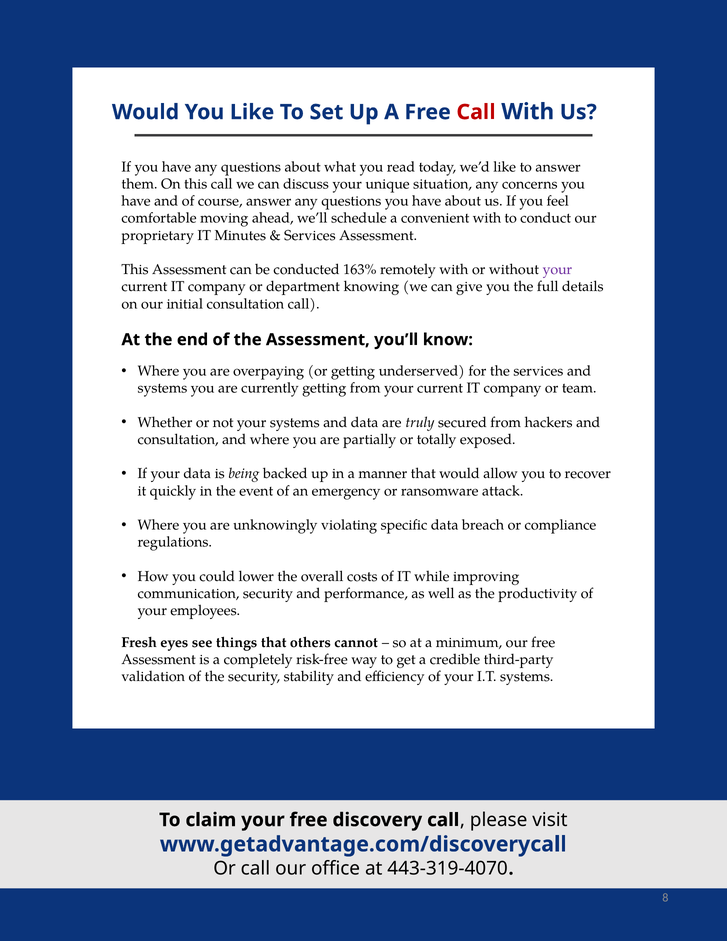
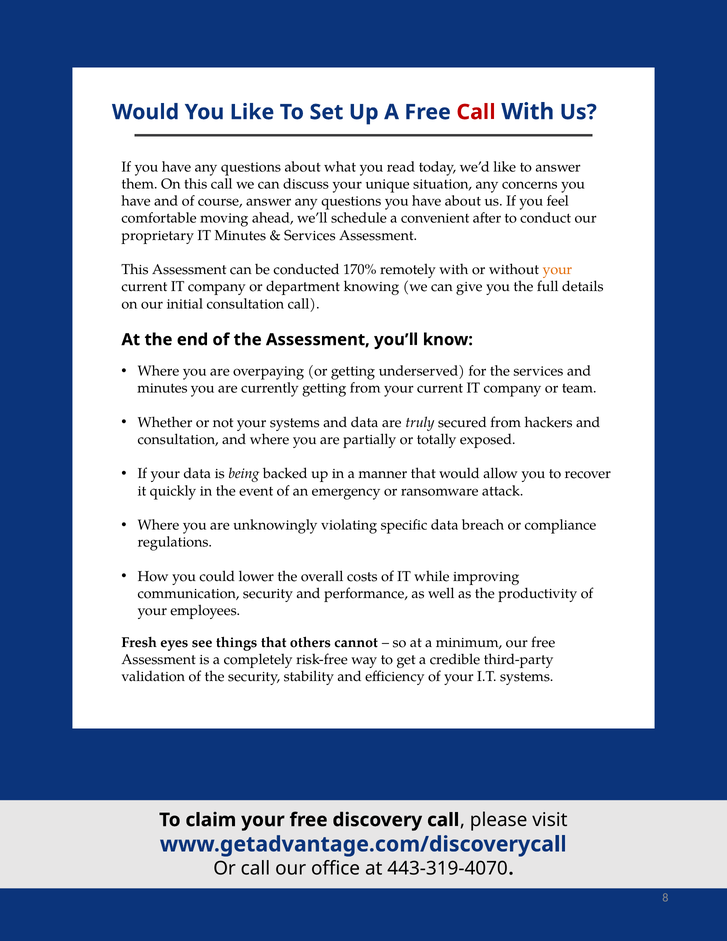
convenient with: with -> after
163%: 163% -> 170%
your at (557, 270) colour: purple -> orange
systems at (162, 388): systems -> minutes
